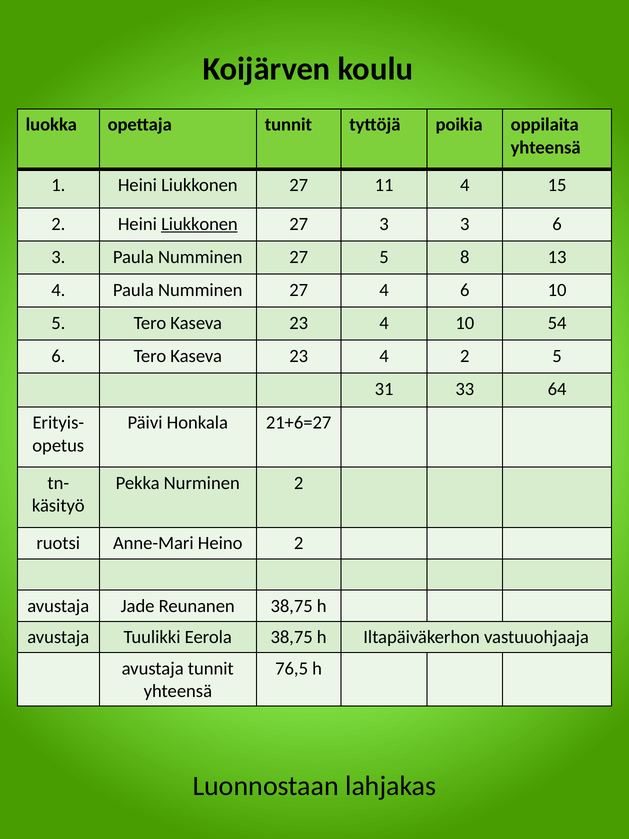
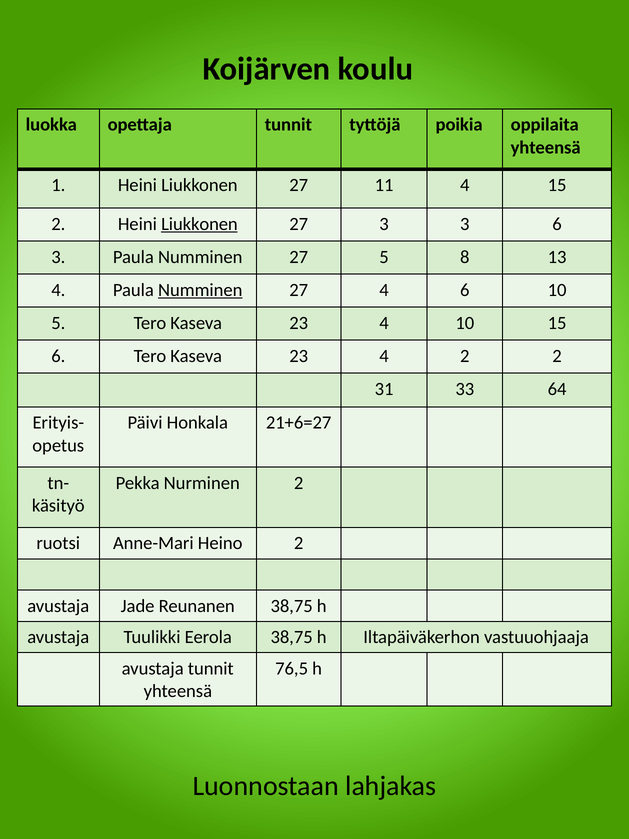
Numminen at (200, 290) underline: none -> present
10 54: 54 -> 15
2 5: 5 -> 2
